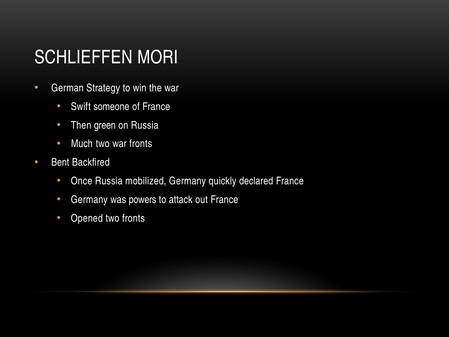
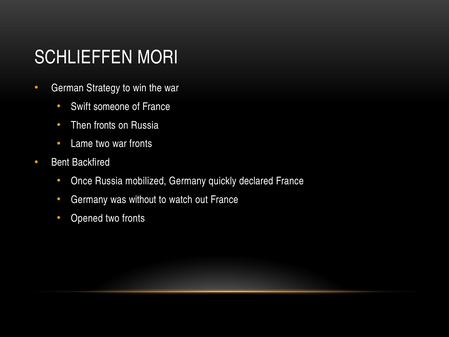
Then green: green -> fronts
Much: Much -> Lame
powers: powers -> without
attack: attack -> watch
